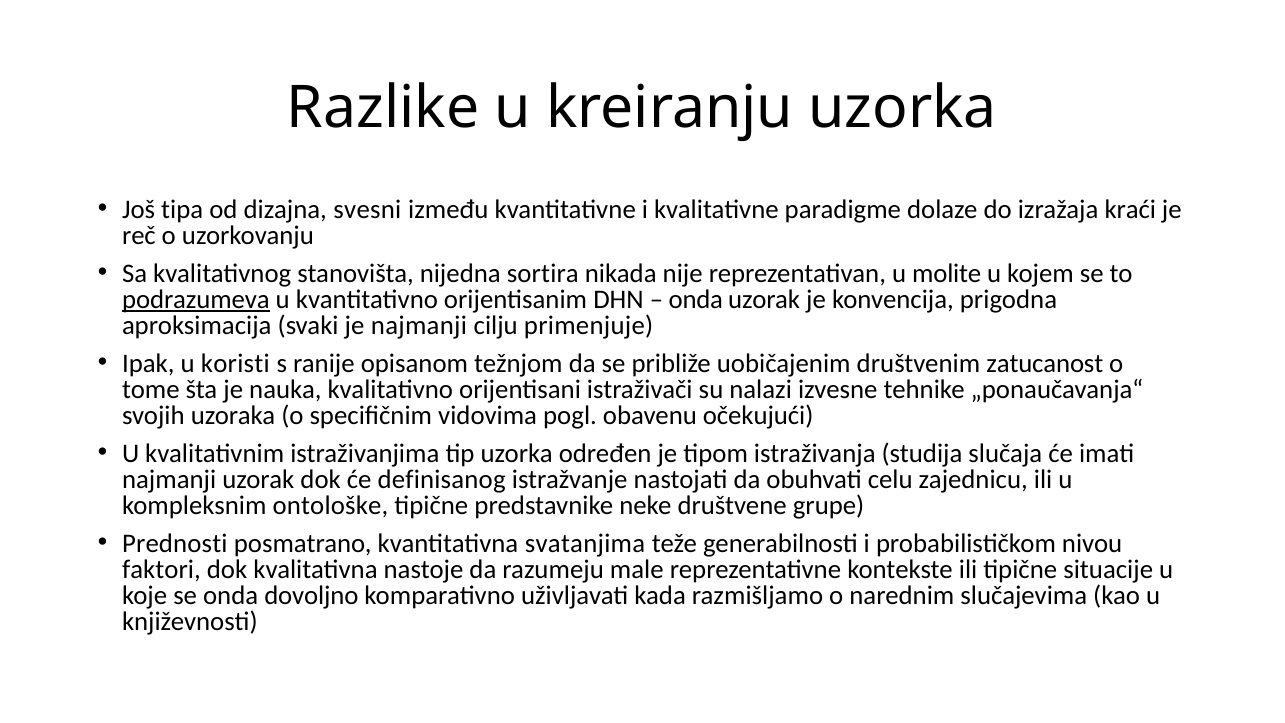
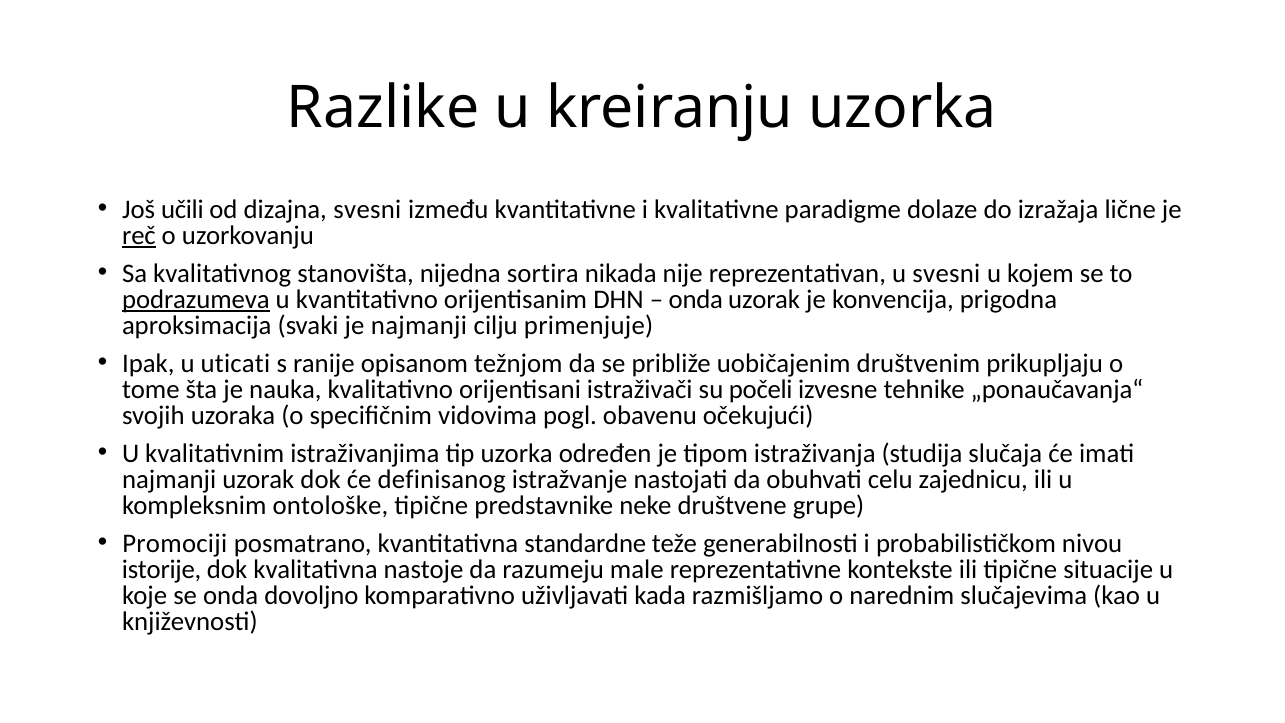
tipa: tipa -> učili
kraći: kraći -> lične
reč underline: none -> present
u molite: molite -> svesni
koristi: koristi -> uticati
zatucanost: zatucanost -> prikupljaju
nalazi: nalazi -> počeli
Prednosti: Prednosti -> Promociji
svatanjima: svatanjima -> standardne
faktori: faktori -> istorije
